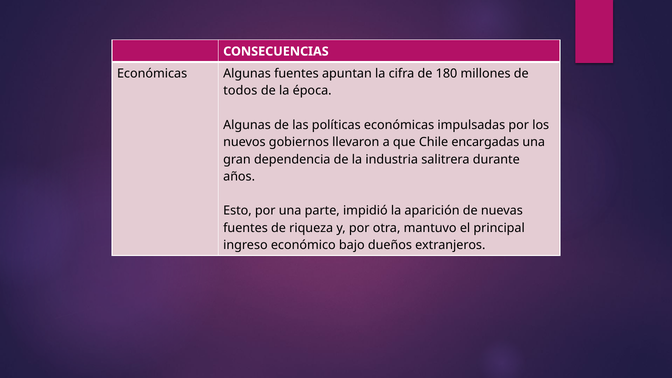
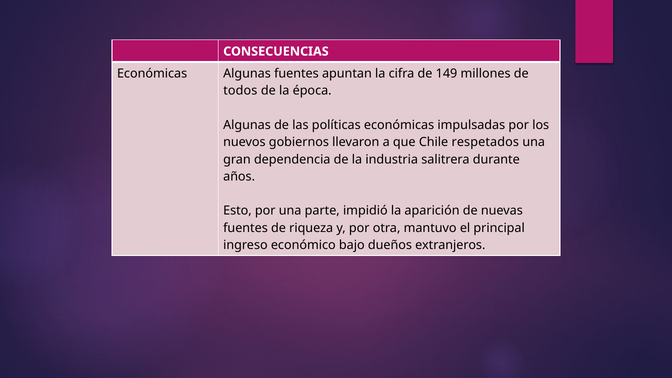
180: 180 -> 149
encargadas: encargadas -> respetados
